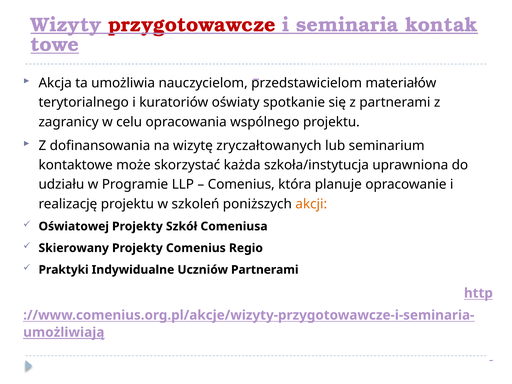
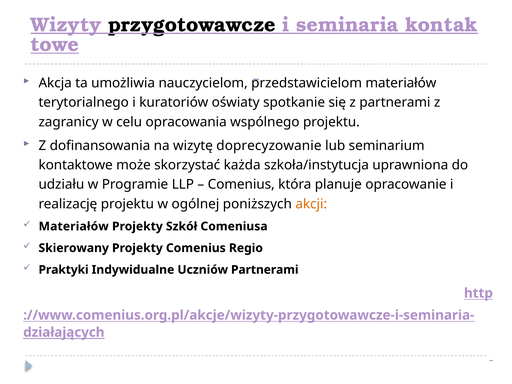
przygotowawcze colour: red -> black
zryczałtowanych: zryczałtowanych -> doprecyzowanie
szkoleń: szkoleń -> ogólnej
Oświatowej at (74, 226): Oświatowej -> Materiałów
umożliwiają: umożliwiają -> działających
